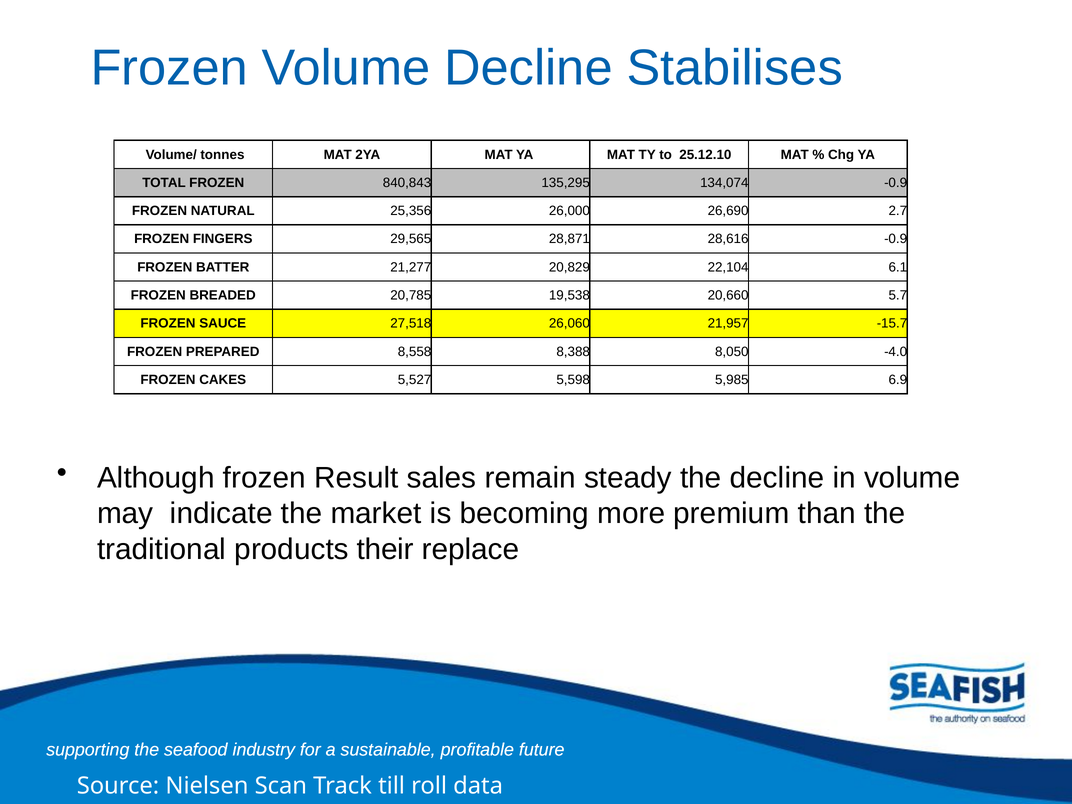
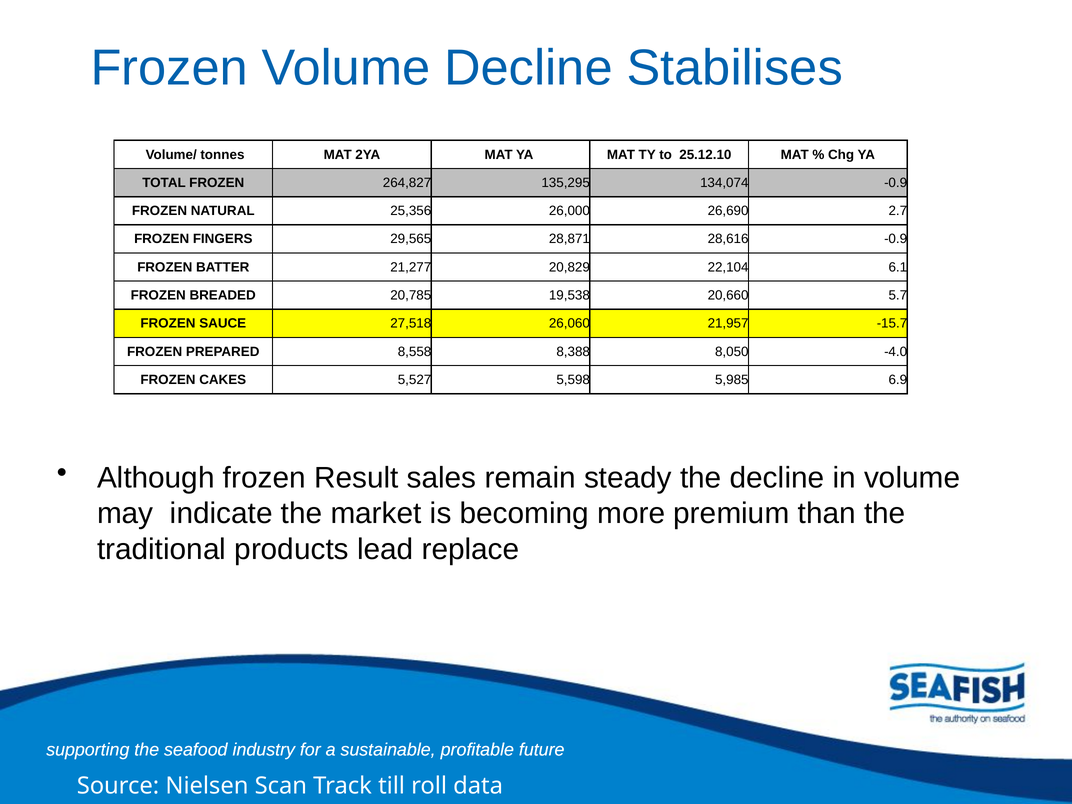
840,843: 840,843 -> 264,827
their: their -> lead
